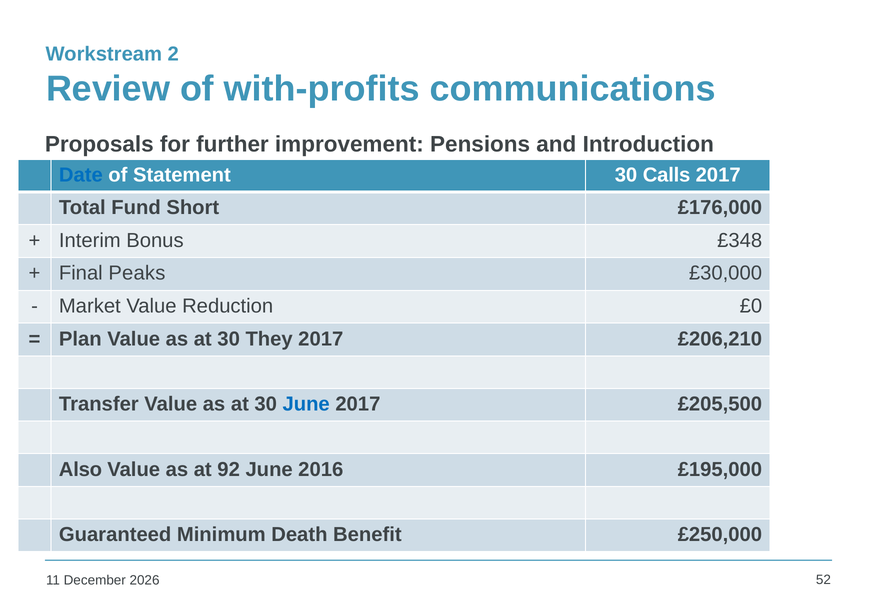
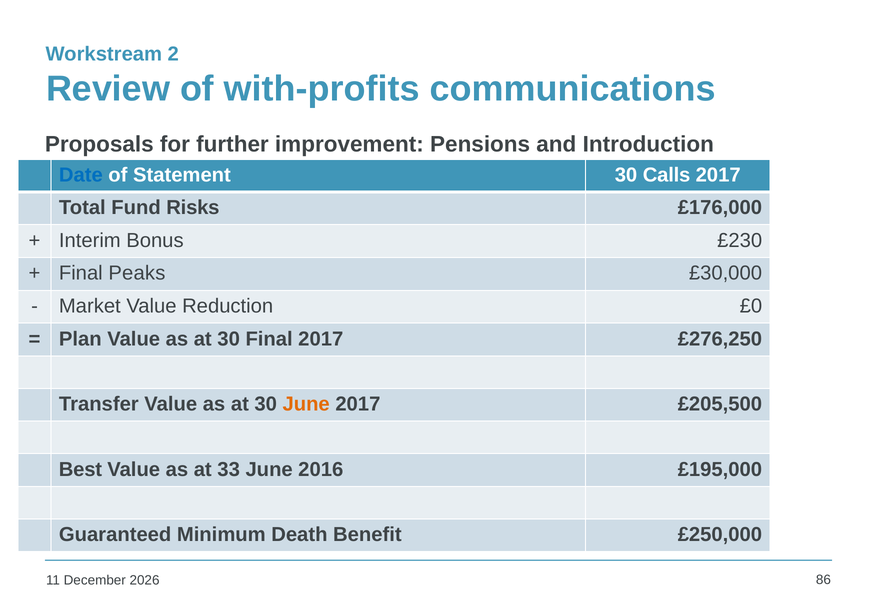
Short: Short -> Risks
£348: £348 -> £230
30 They: They -> Final
£206,210: £206,210 -> £276,250
June at (306, 404) colour: blue -> orange
Also: Also -> Best
92: 92 -> 33
52: 52 -> 86
